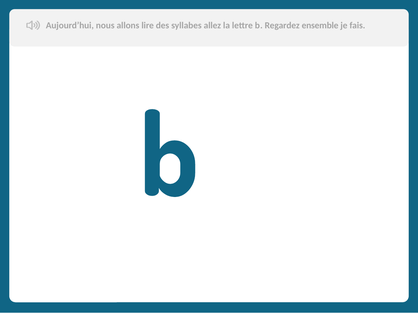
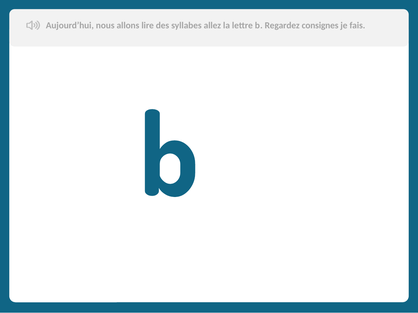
ensemble: ensemble -> consignes
